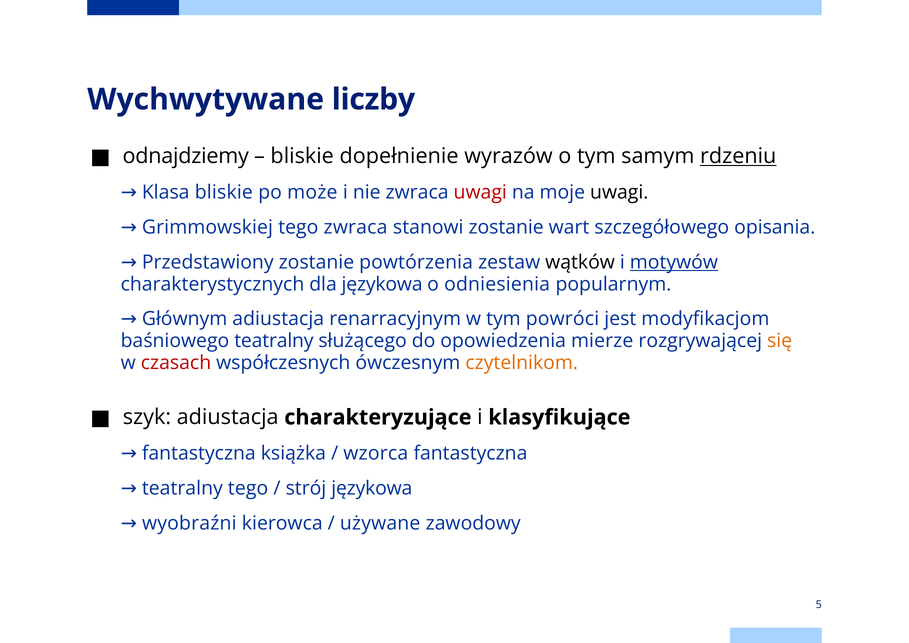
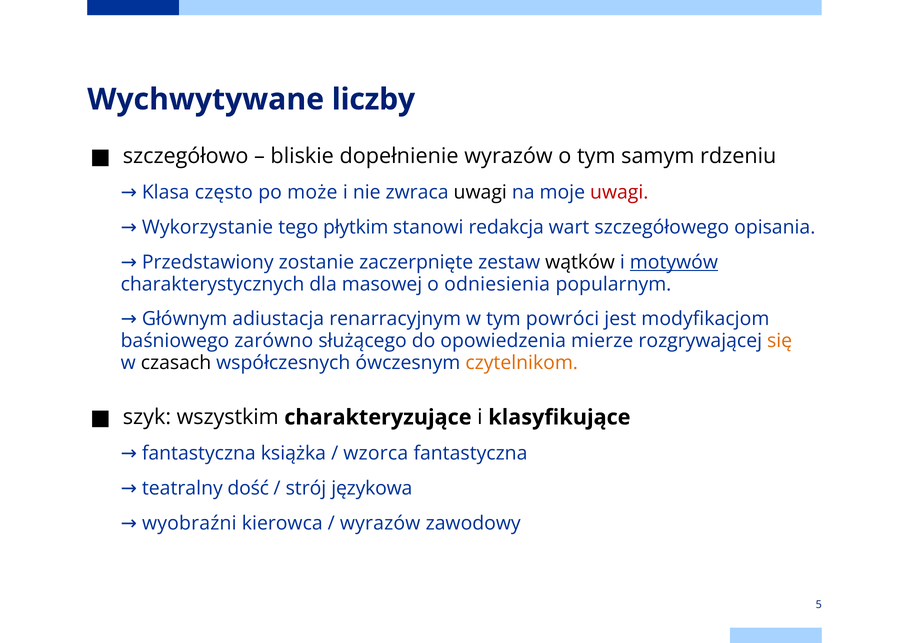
odnajdziemy: odnajdziemy -> szczegółowo
rdzeniu underline: present -> none
Klasa bliskie: bliskie -> często
uwagi at (480, 192) colour: red -> black
uwagi at (619, 192) colour: black -> red
Grimmowskiej: Grimmowskiej -> Wykorzystanie
tego zwraca: zwraca -> płytkim
stanowi zostanie: zostanie -> redakcja
powtórzenia: powtórzenia -> zaczerpnięte
dla językowa: językowa -> masowej
baśniowego teatralny: teatralny -> zarówno
czasach colour: red -> black
szyk adiustacja: adiustacja -> wszystkim
teatralny tego: tego -> dość
używane at (380, 523): używane -> wyrazów
